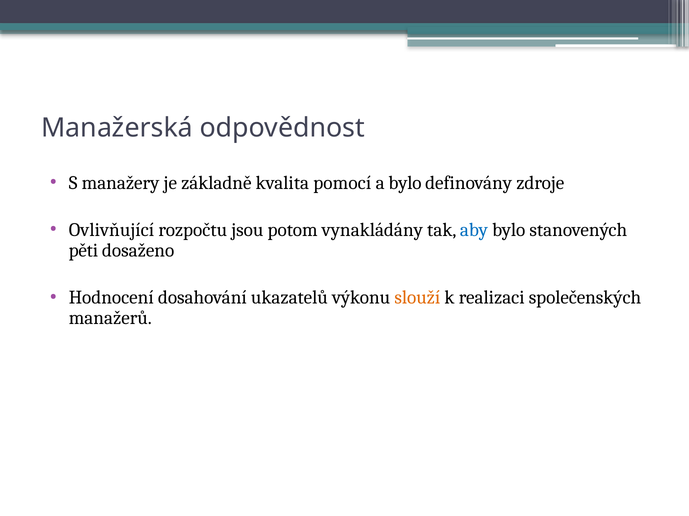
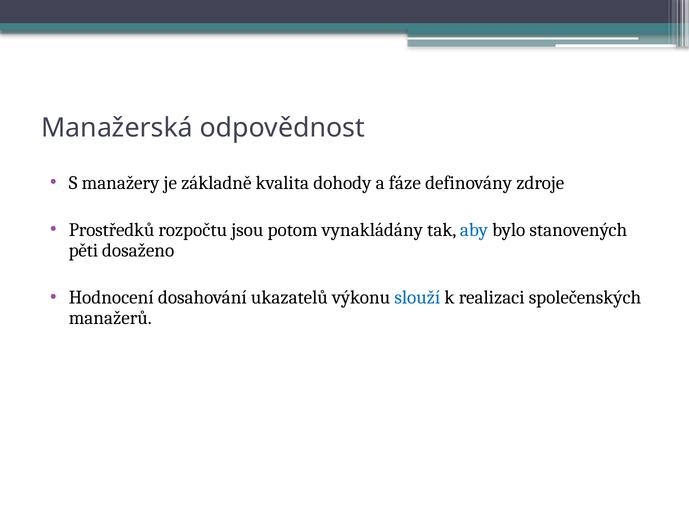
pomocí: pomocí -> dohody
a bylo: bylo -> fáze
Ovlivňující: Ovlivňující -> Prostředků
slouží colour: orange -> blue
